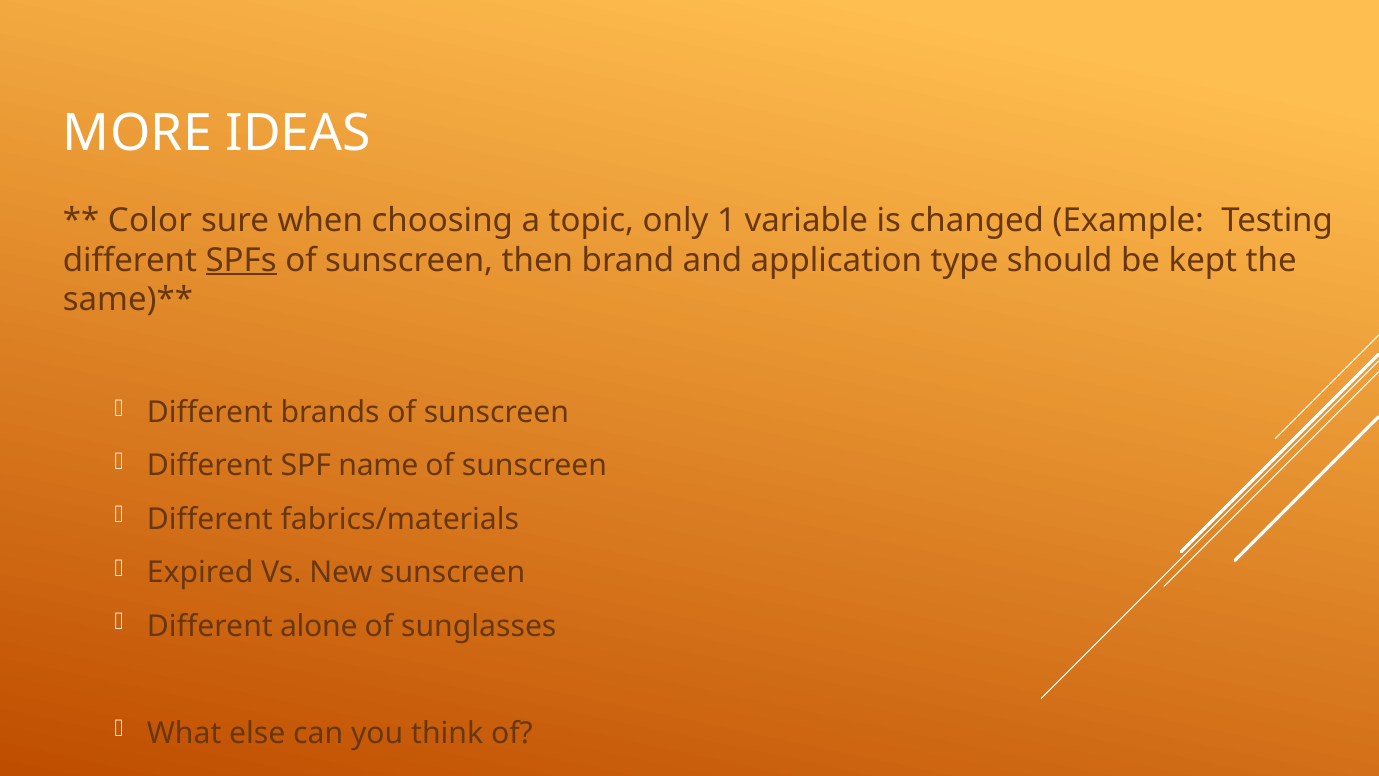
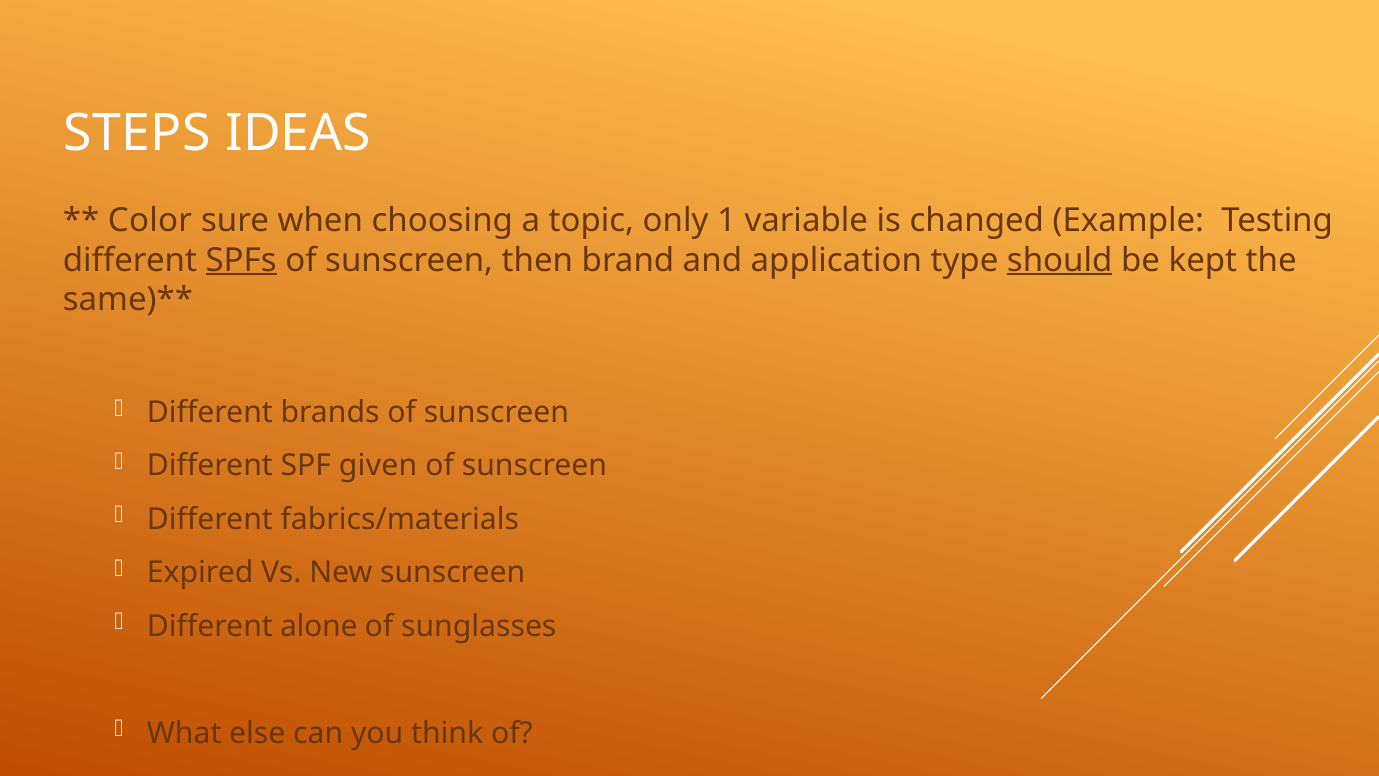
MORE: MORE -> STEPS
should underline: none -> present
name: name -> given
